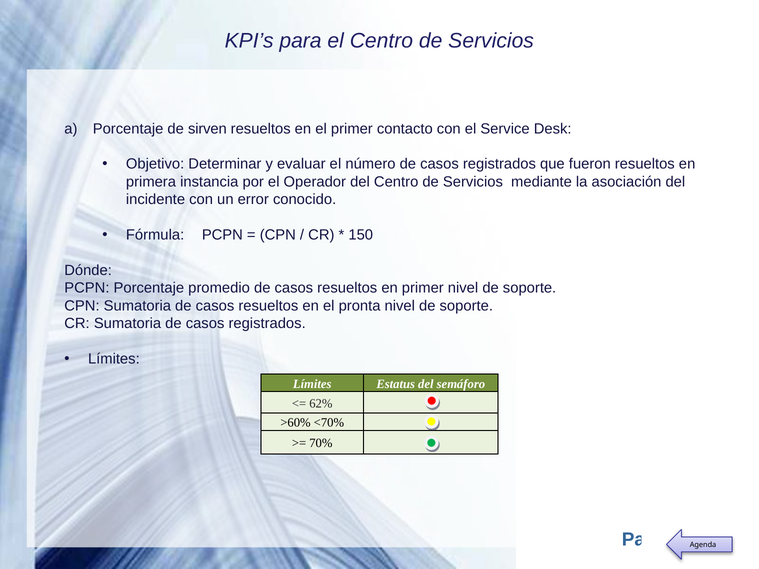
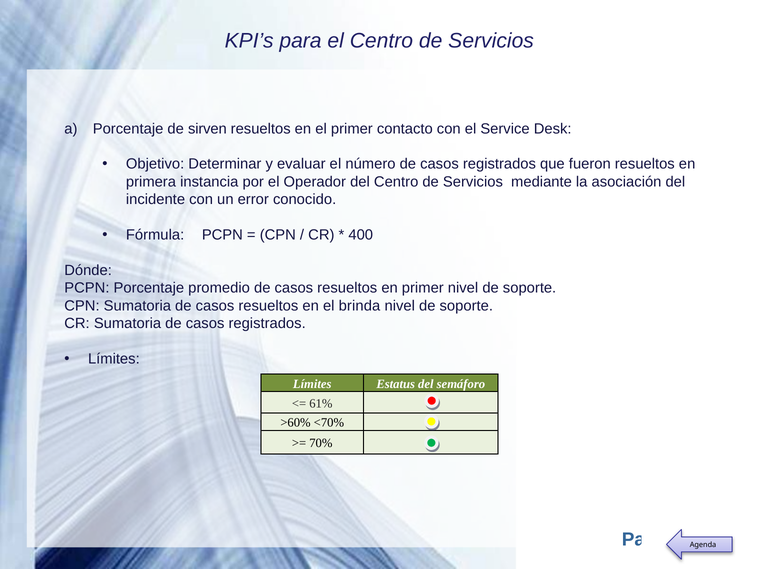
150: 150 -> 400
pronta: pronta -> brinda
62%: 62% -> 61%
